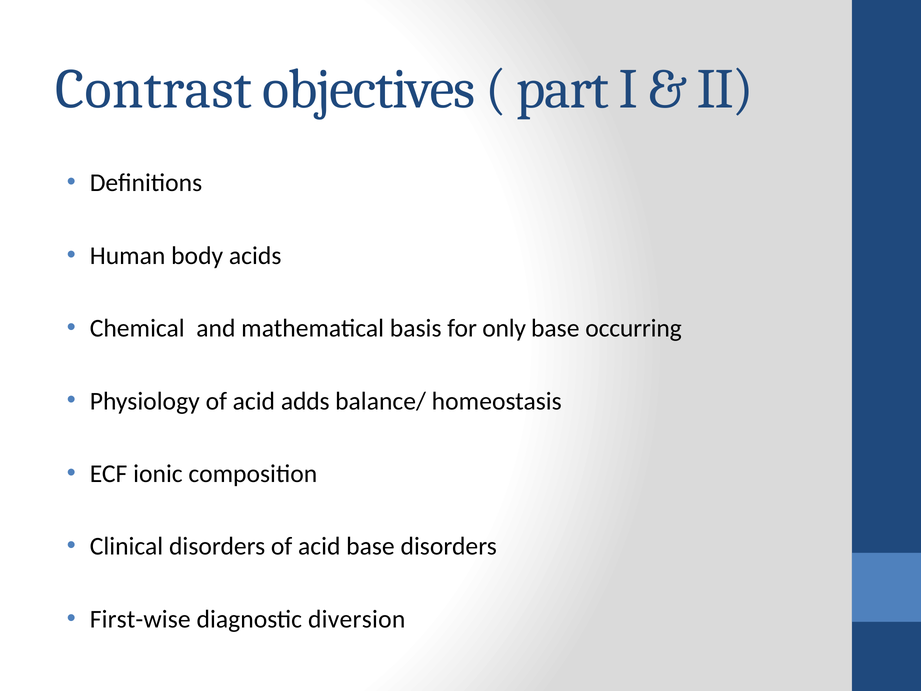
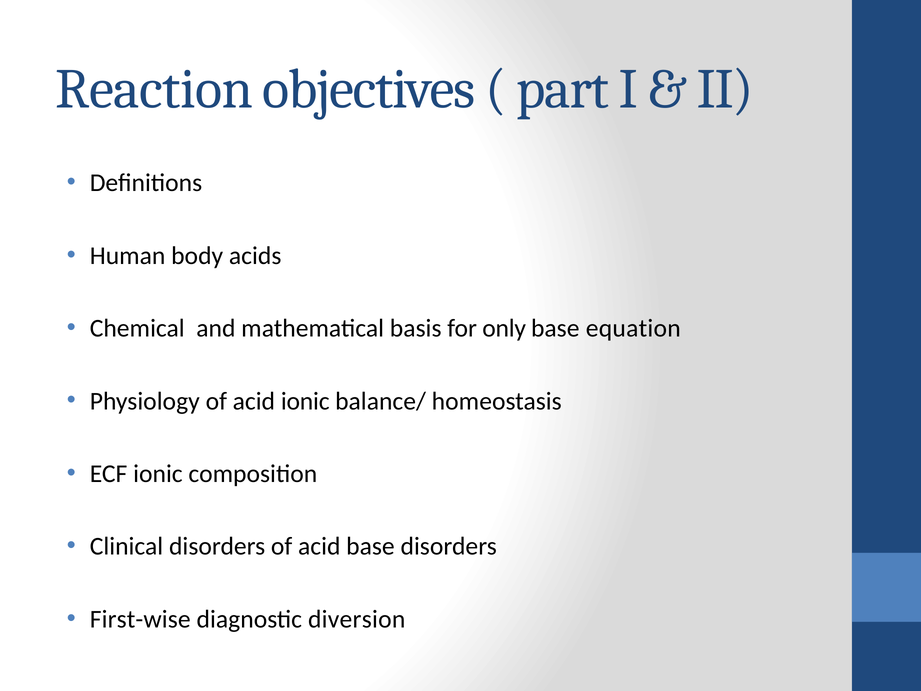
Contrast: Contrast -> Reaction
occurring: occurring -> equation
acid adds: adds -> ionic
